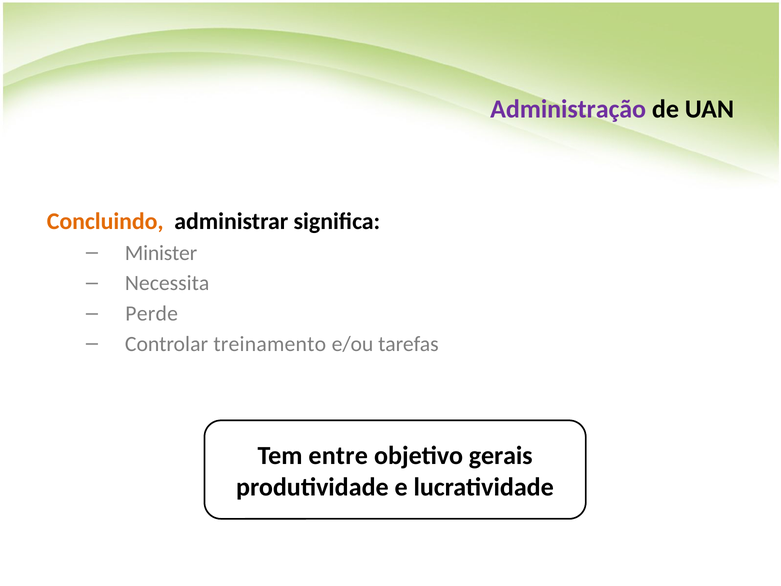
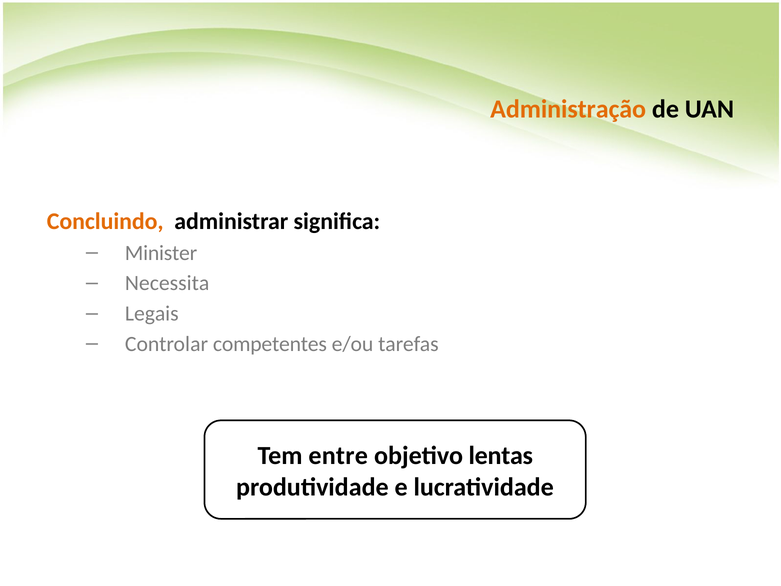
Administração colour: purple -> orange
Perde: Perde -> Legais
treinamento: treinamento -> competentes
gerais: gerais -> lentas
